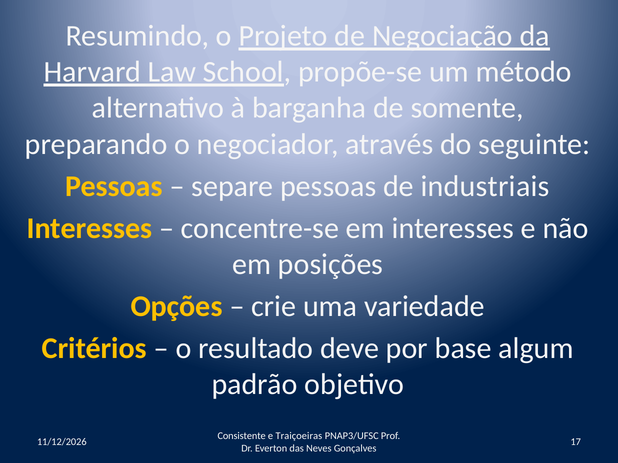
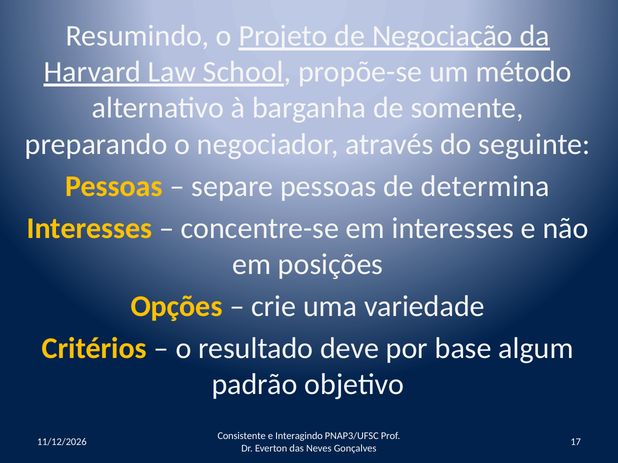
industriais: industriais -> determina
Traiçoeiras: Traiçoeiras -> Interagindo
